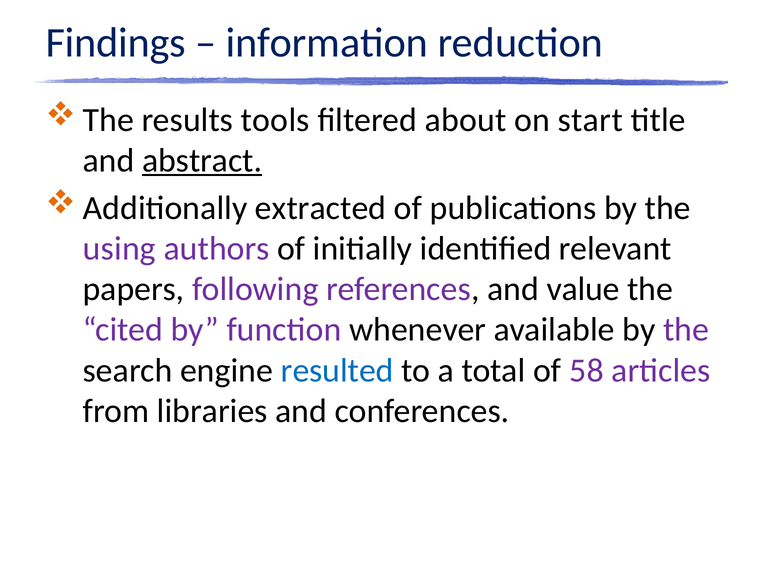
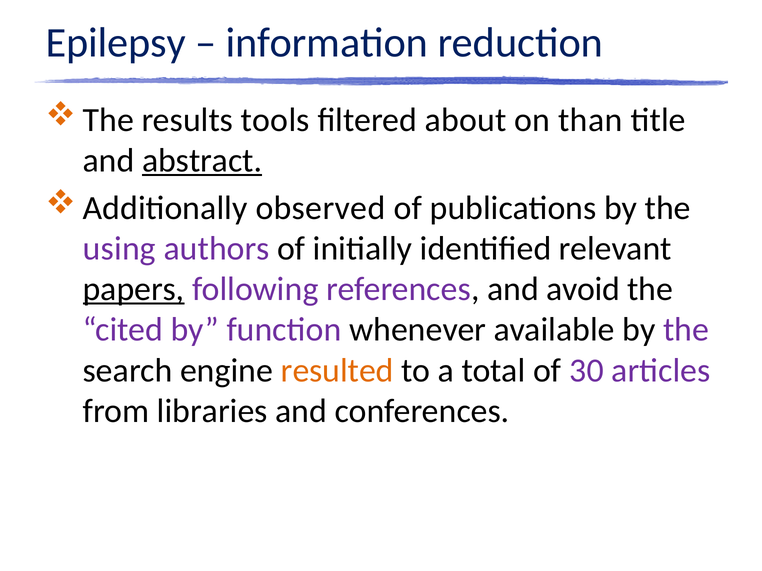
Findings: Findings -> Epilepsy
start: start -> than
extracted: extracted -> observed
papers underline: none -> present
value: value -> avoid
resulted colour: blue -> orange
58: 58 -> 30
